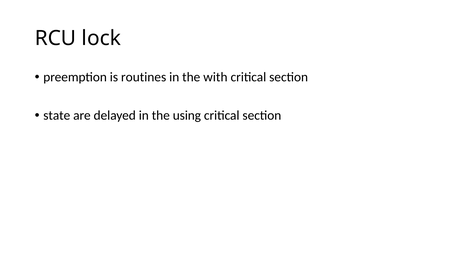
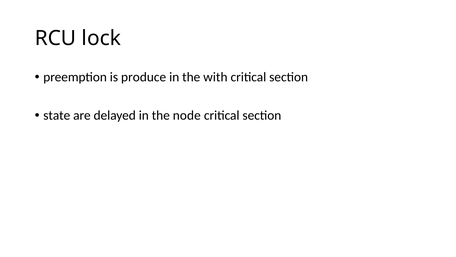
routines: routines -> produce
using: using -> node
